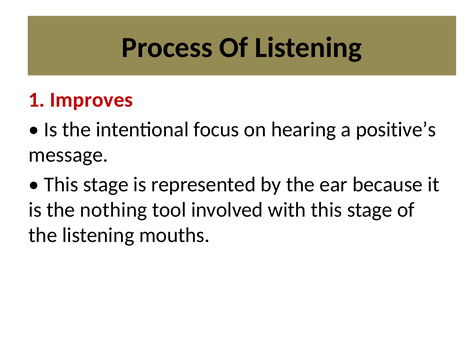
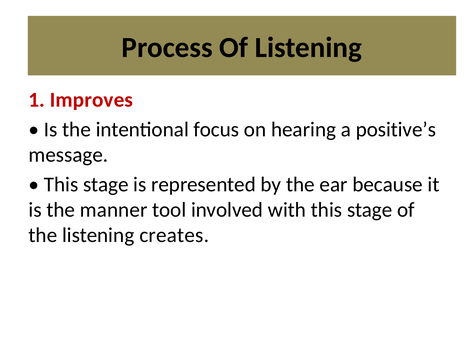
nothing: nothing -> manner
mouths: mouths -> creates
